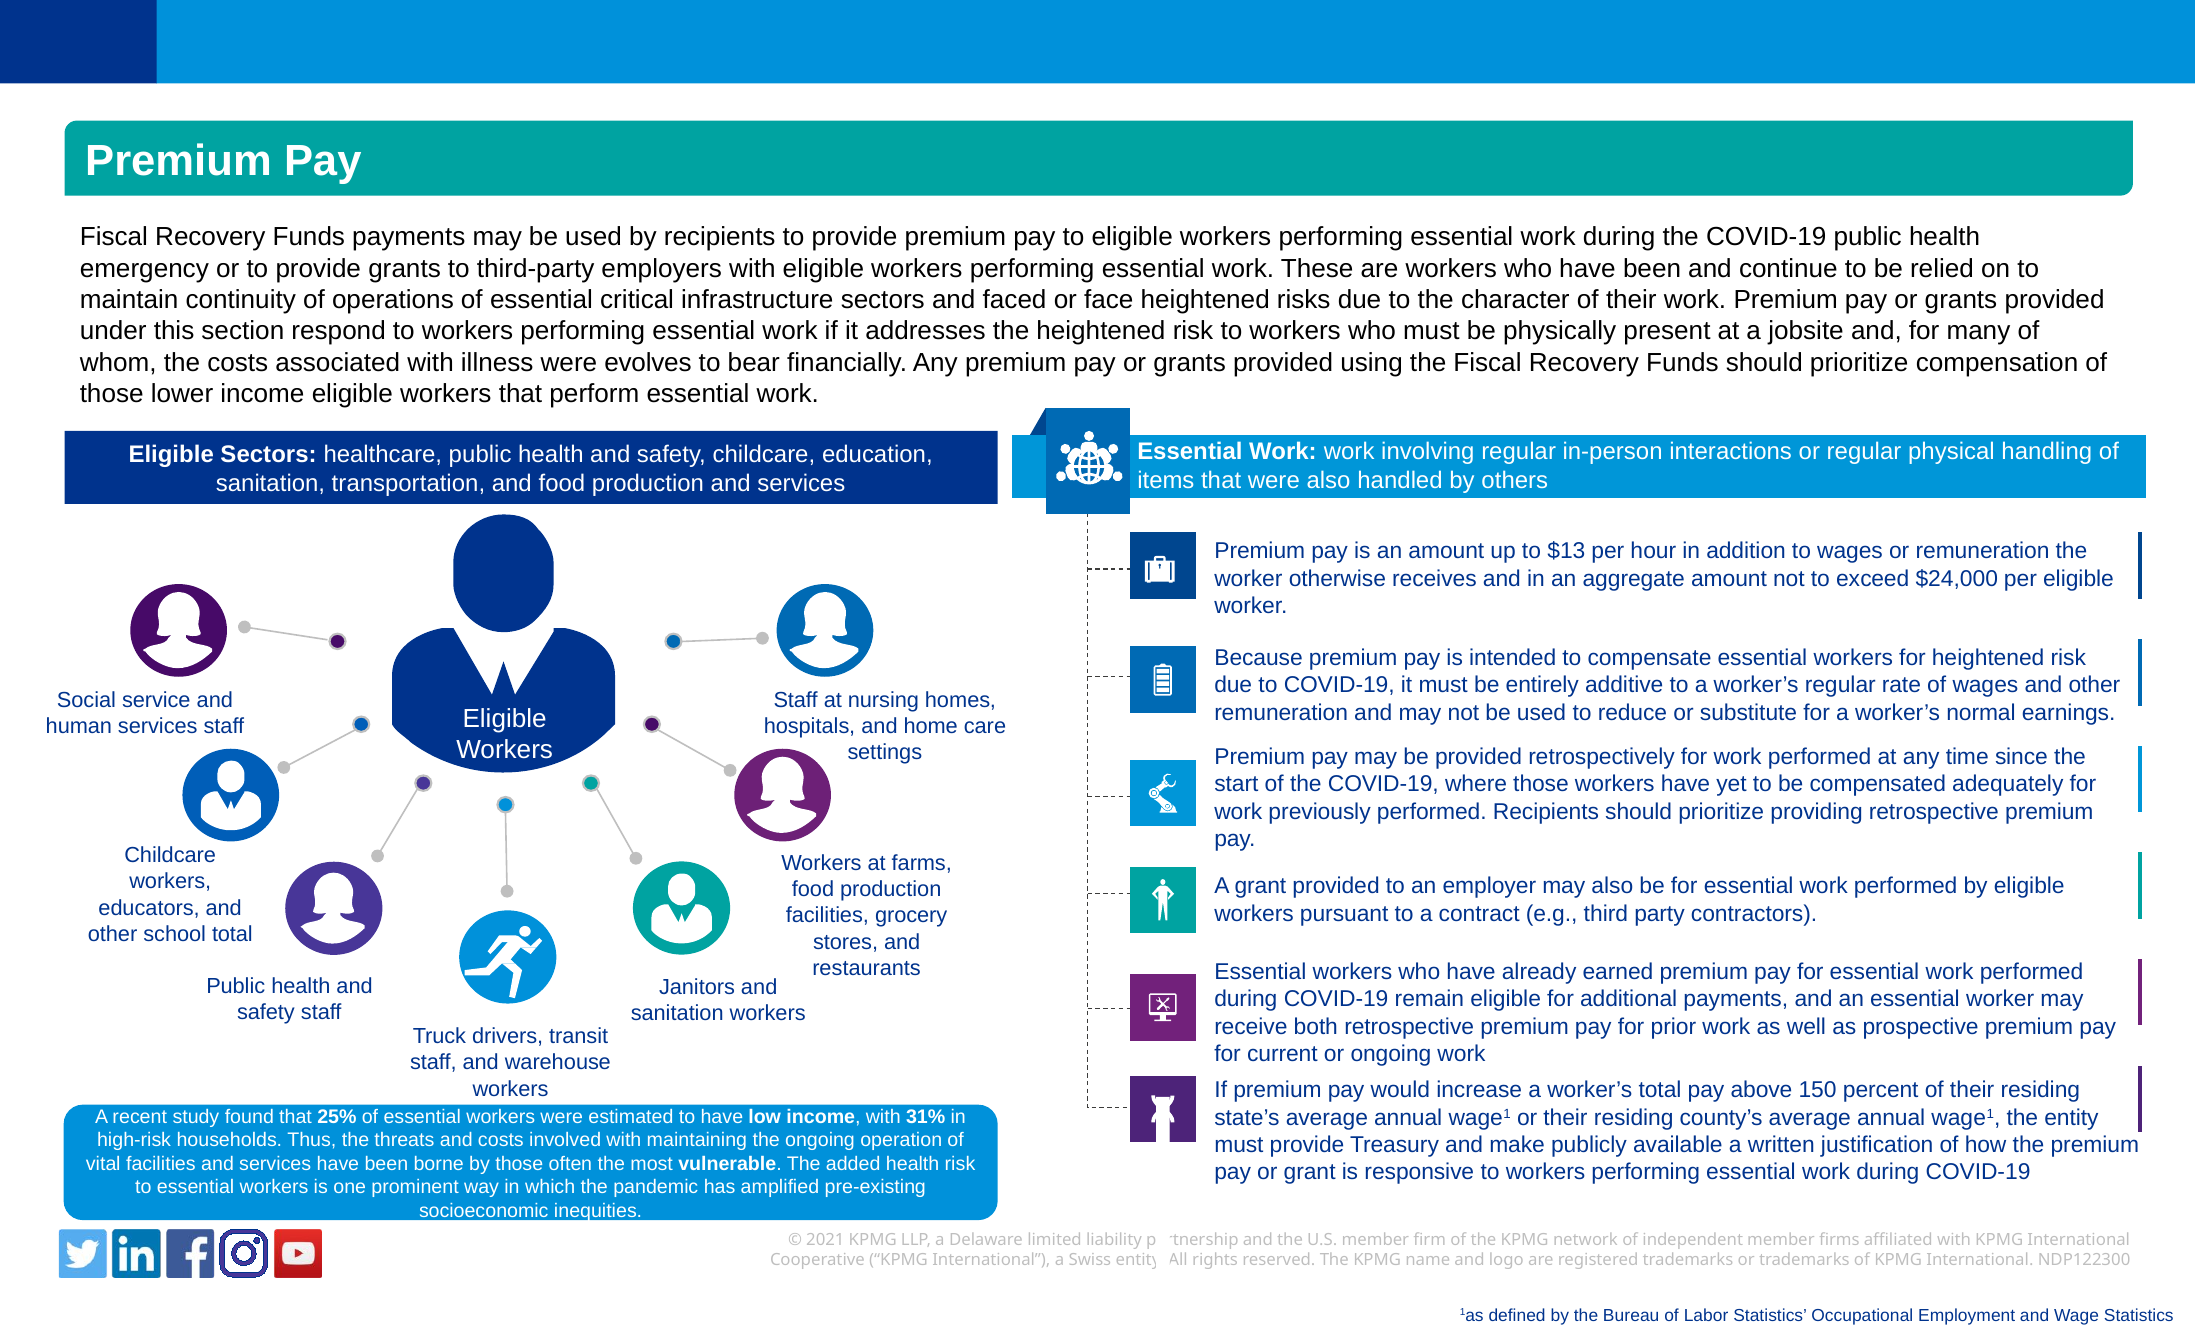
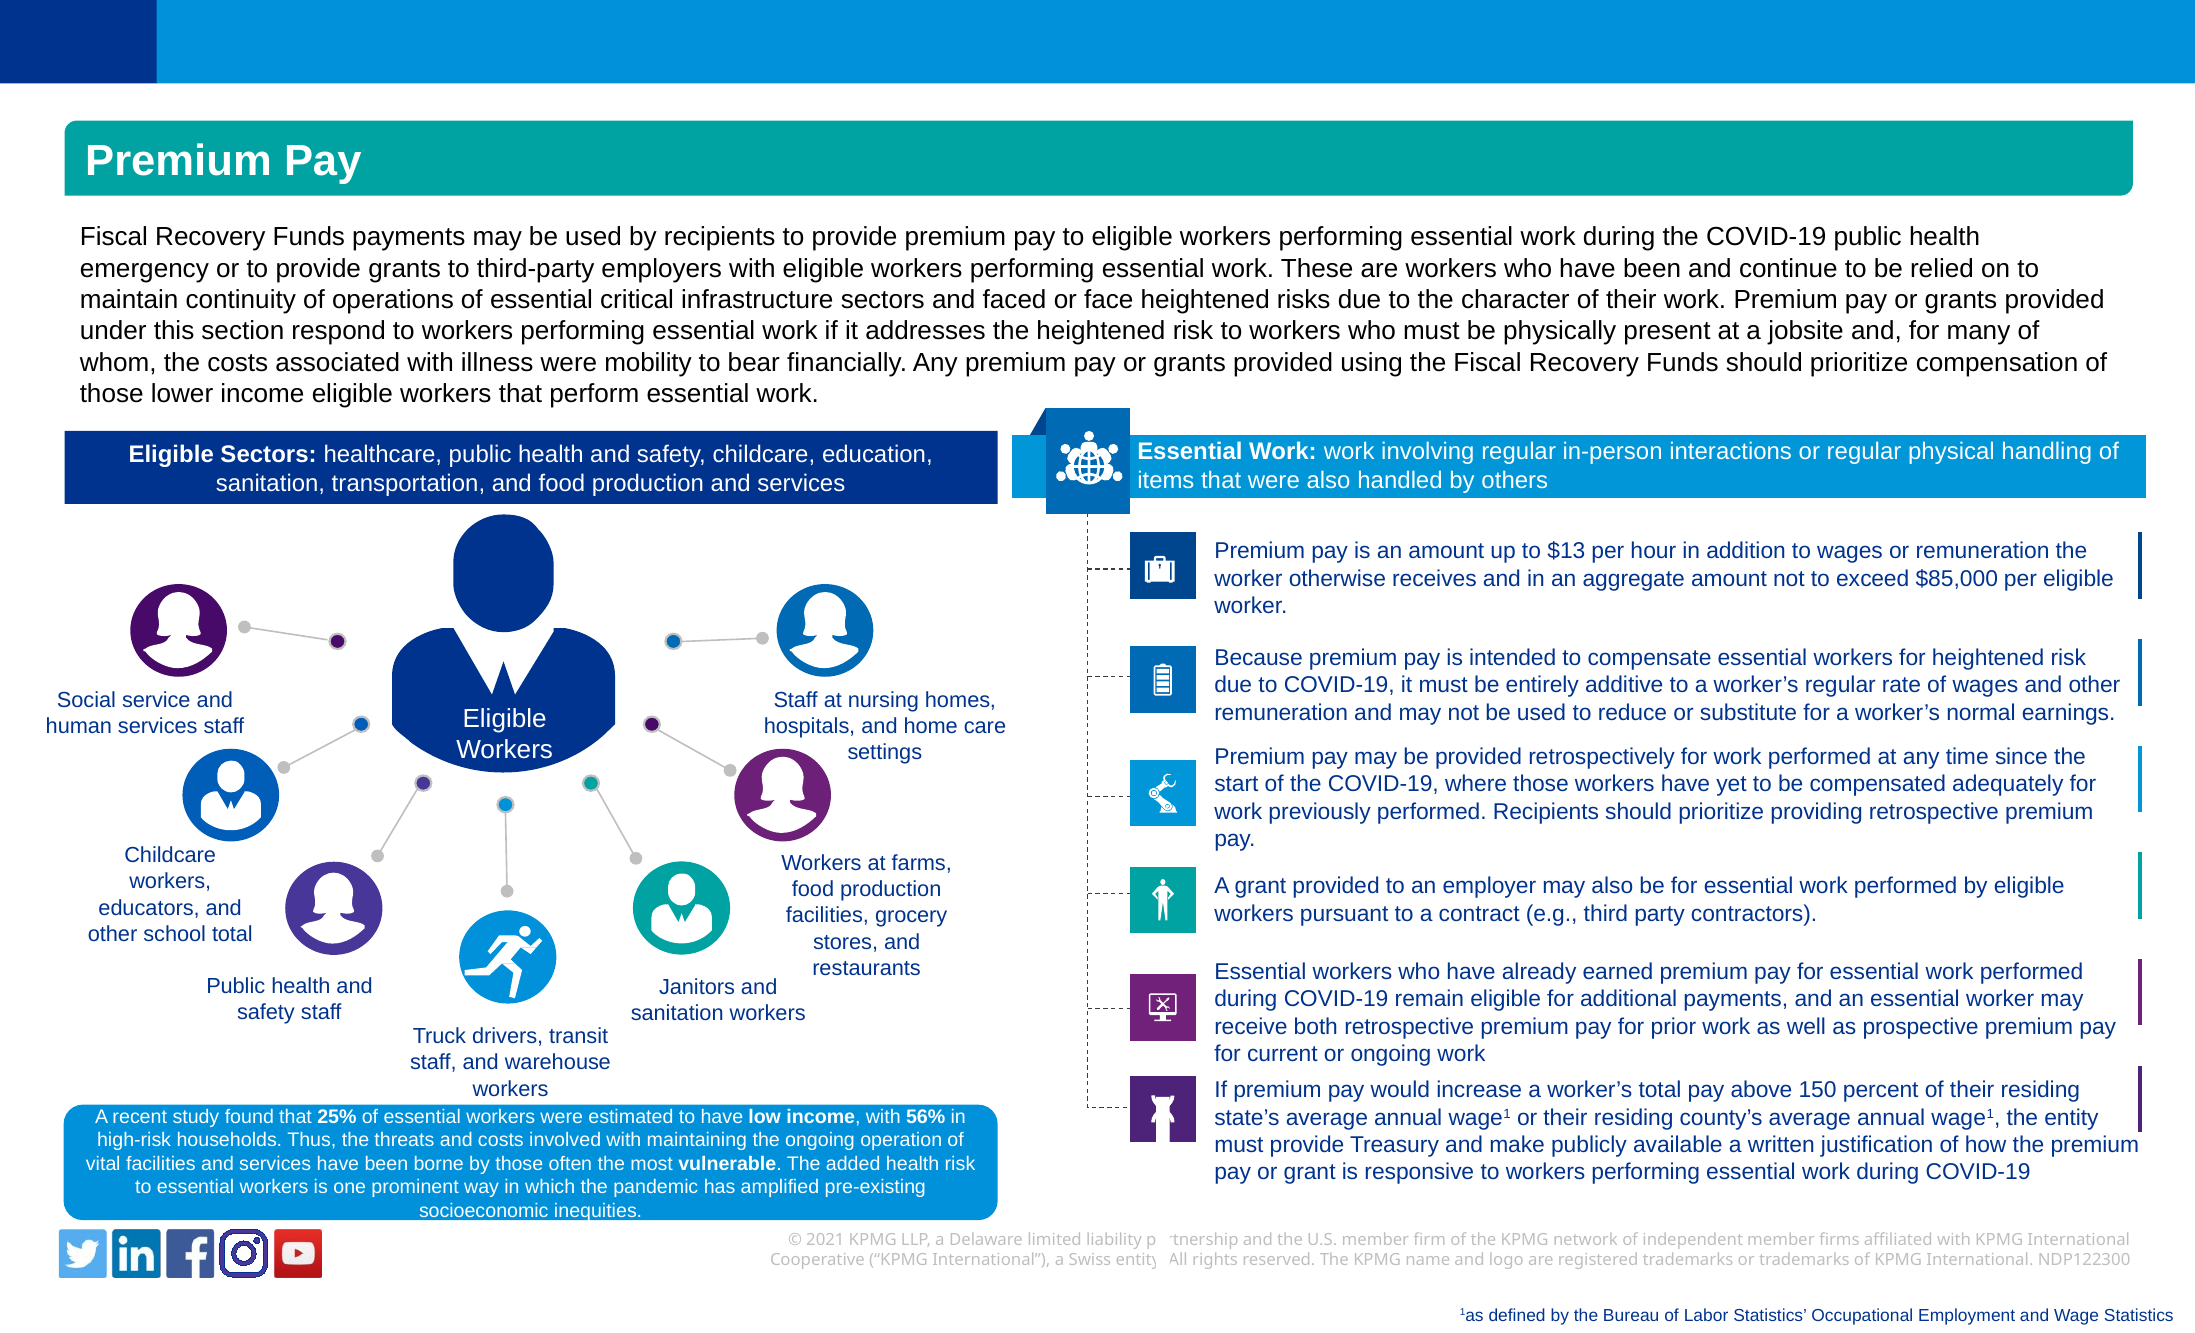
evolves: evolves -> mobility
$24,000: $24,000 -> $85,000
31%: 31% -> 56%
